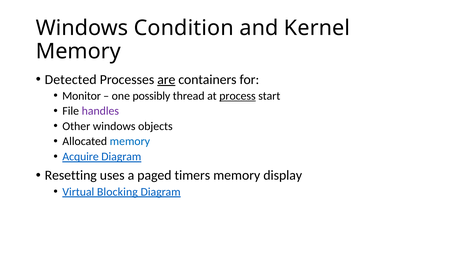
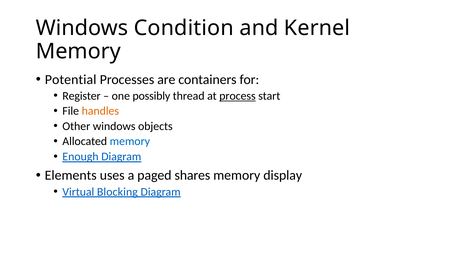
Detected: Detected -> Potential
are underline: present -> none
Monitor: Monitor -> Register
handles colour: purple -> orange
Acquire: Acquire -> Enough
Resetting: Resetting -> Elements
timers: timers -> shares
